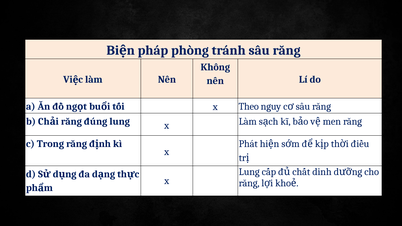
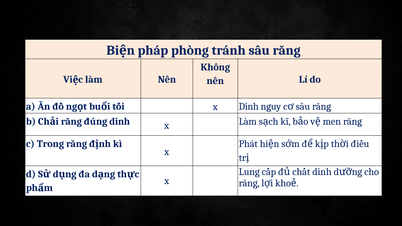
x Theo: Theo -> Dinh
đúng lung: lung -> dinh
